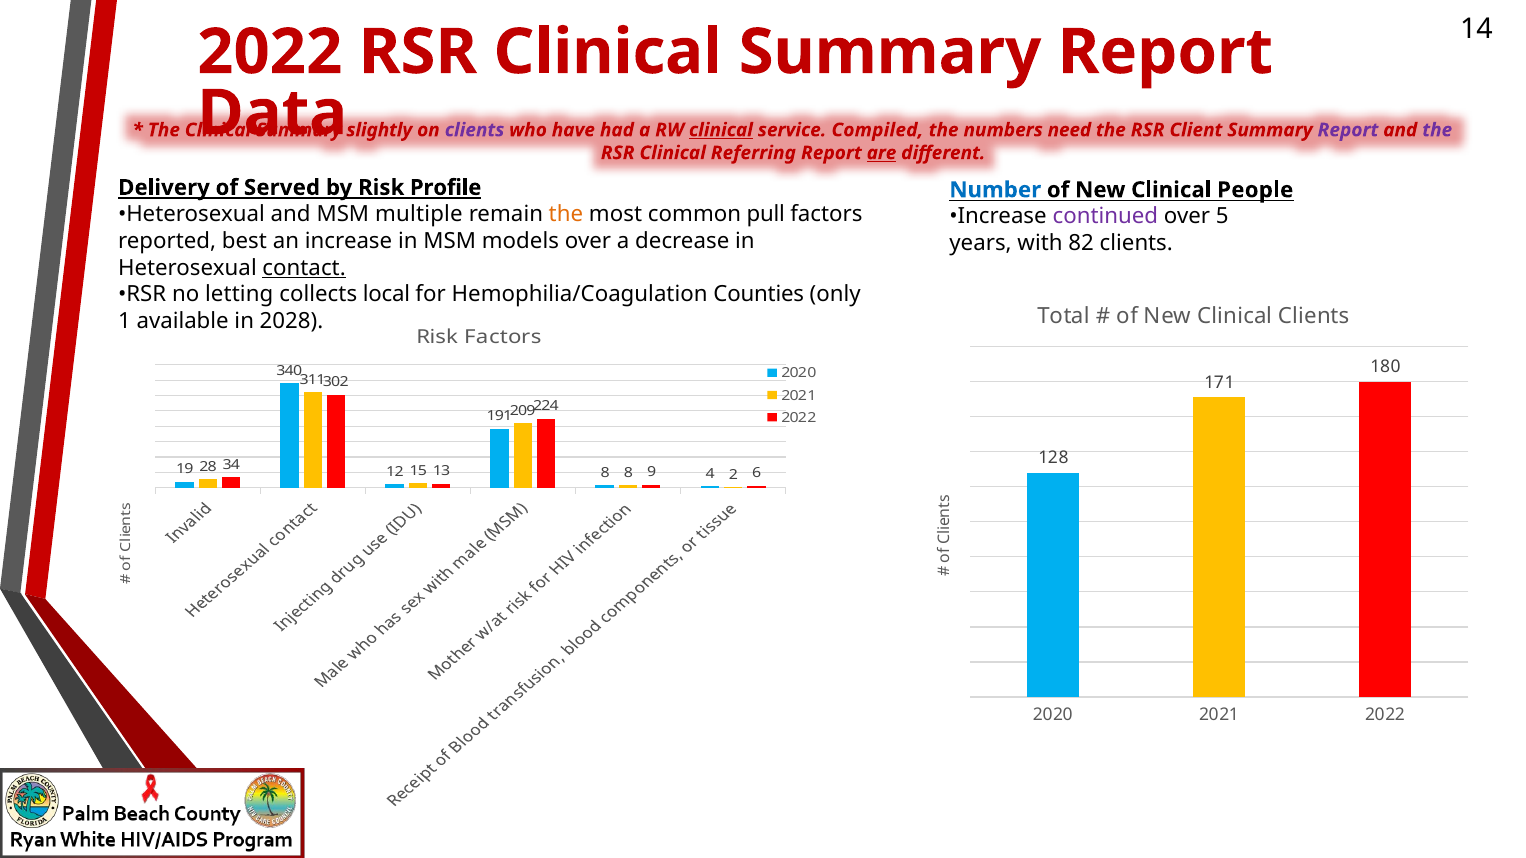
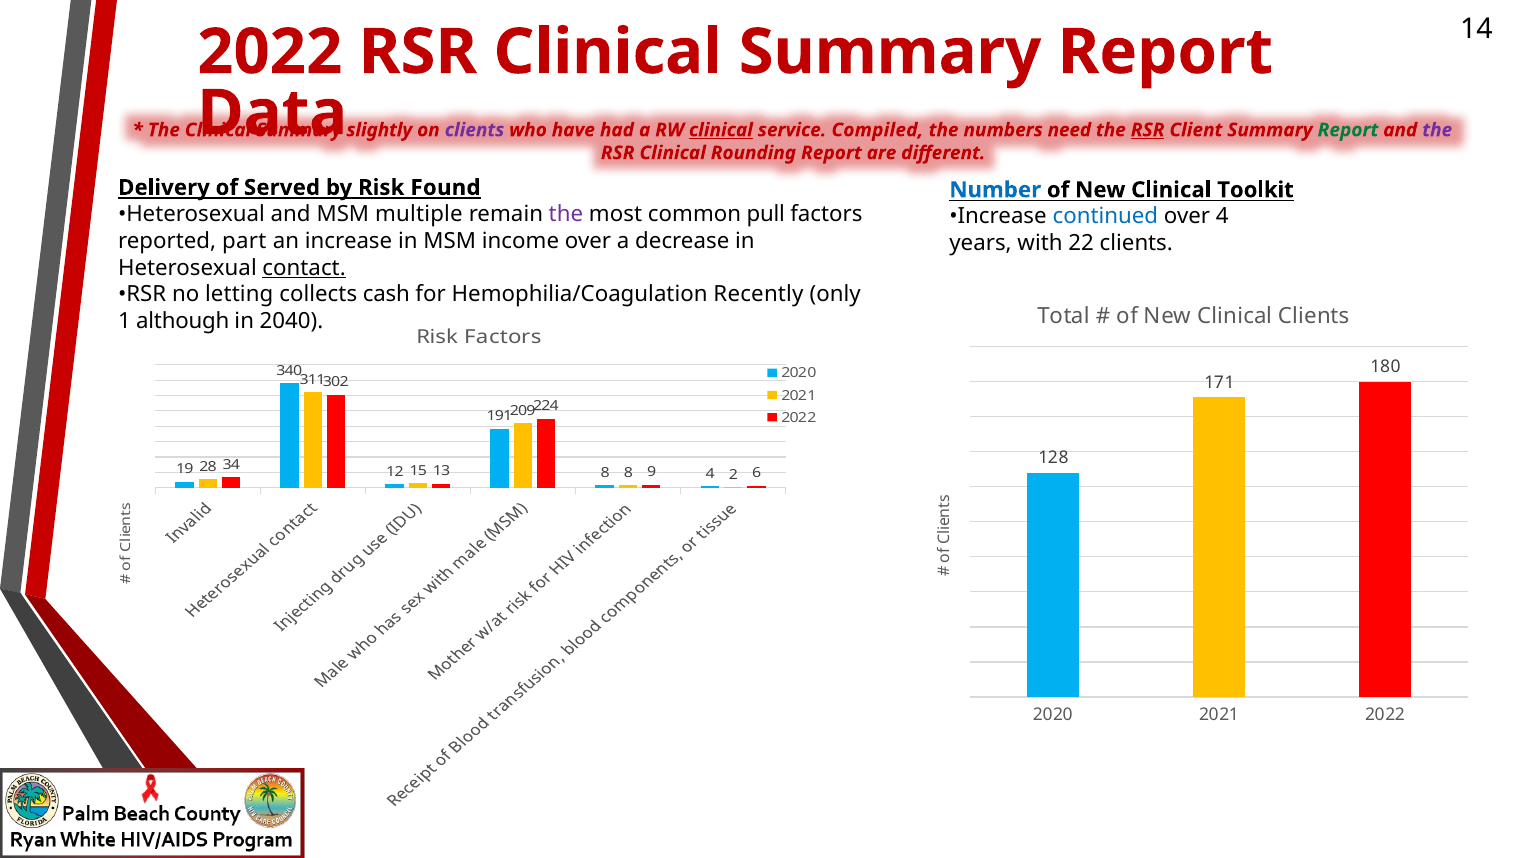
RSR at (1148, 130) underline: none -> present
Report at (1348, 130) colour: purple -> green
Referring: Referring -> Rounding
are underline: present -> none
Profile: Profile -> Found
People: People -> Toolkit
the at (566, 214) colour: orange -> purple
continued colour: purple -> blue
over 5: 5 -> 4
best: best -> part
models: models -> income
82: 82 -> 22
local: local -> cash
Counties: Counties -> Recently
available: available -> although
2028: 2028 -> 2040
